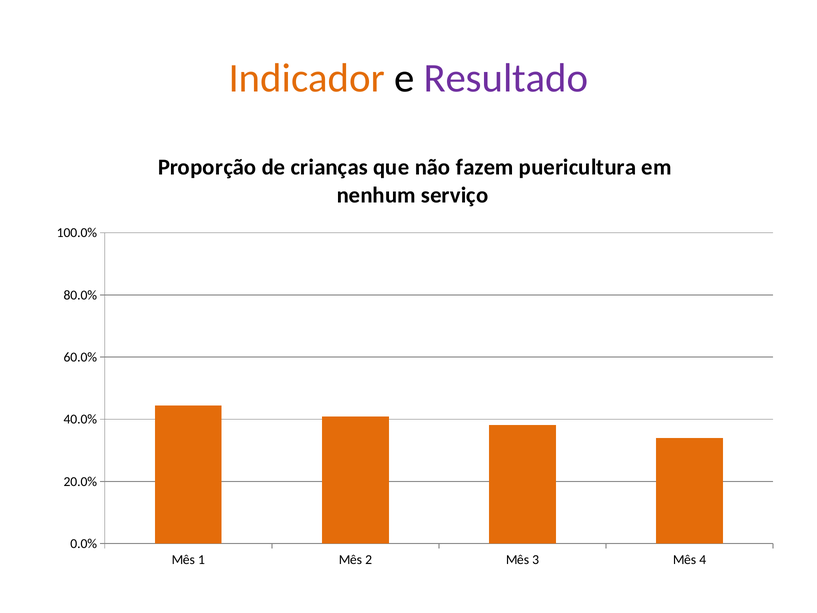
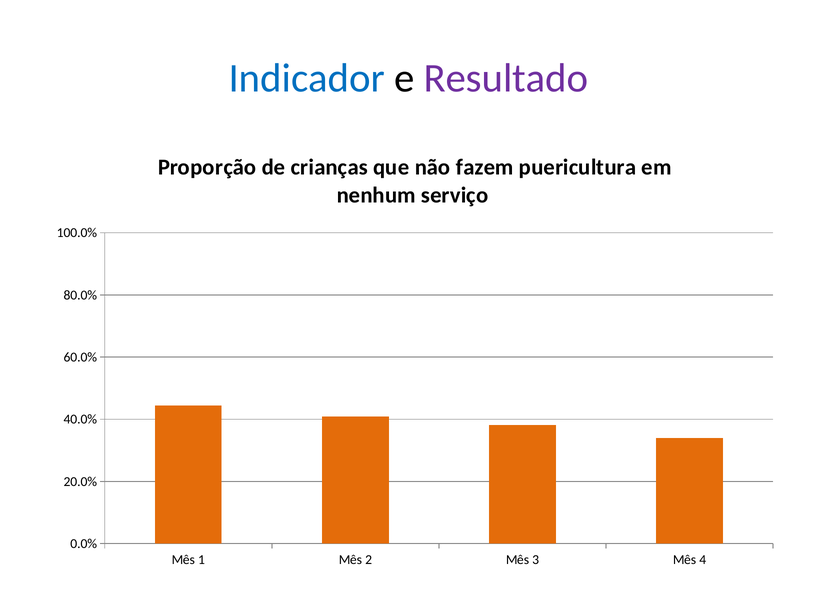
Indicador colour: orange -> blue
